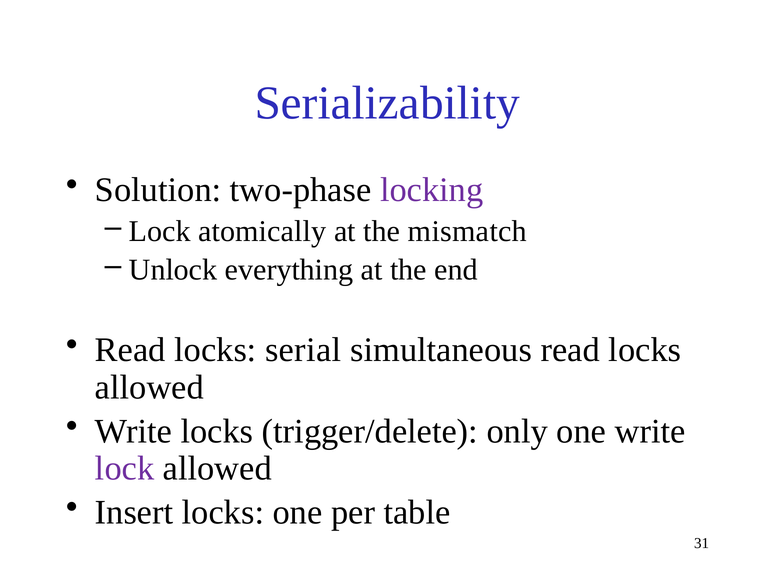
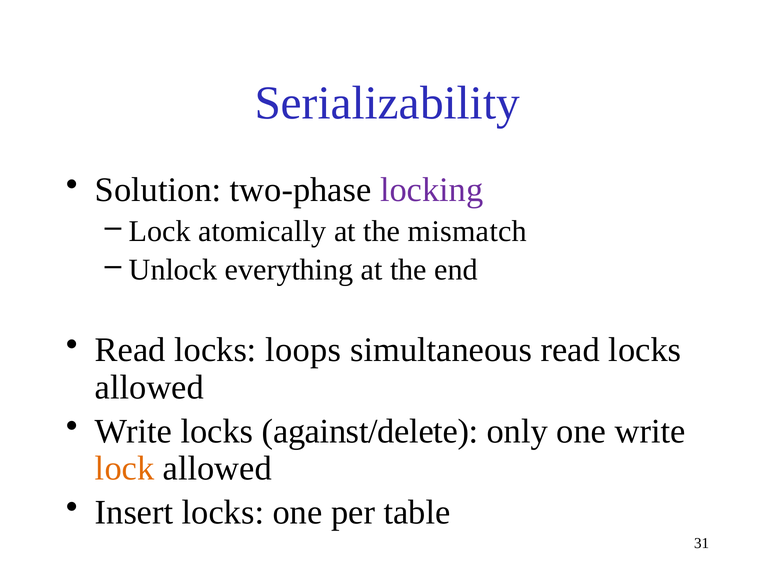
serial: serial -> loops
trigger/delete: trigger/delete -> against/delete
lock at (125, 469) colour: purple -> orange
